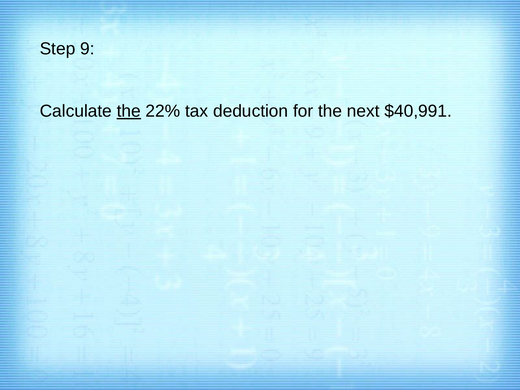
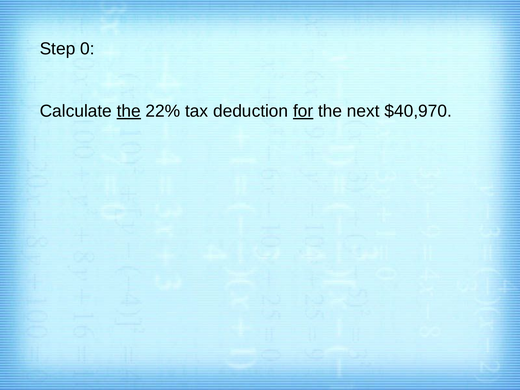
9: 9 -> 0
for underline: none -> present
$40,991: $40,991 -> $40,970
